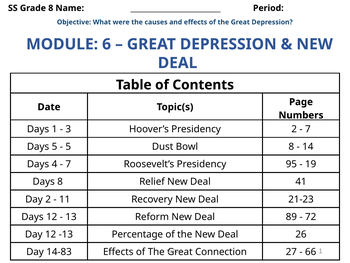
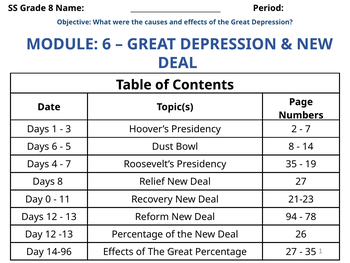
Days 5: 5 -> 6
Presidency 95: 95 -> 35
Deal 41: 41 -> 27
Day 2: 2 -> 0
89: 89 -> 94
72: 72 -> 78
14-83: 14-83 -> 14-96
Connection at (221, 251): Connection -> Percentage
66 at (311, 251): 66 -> 35
